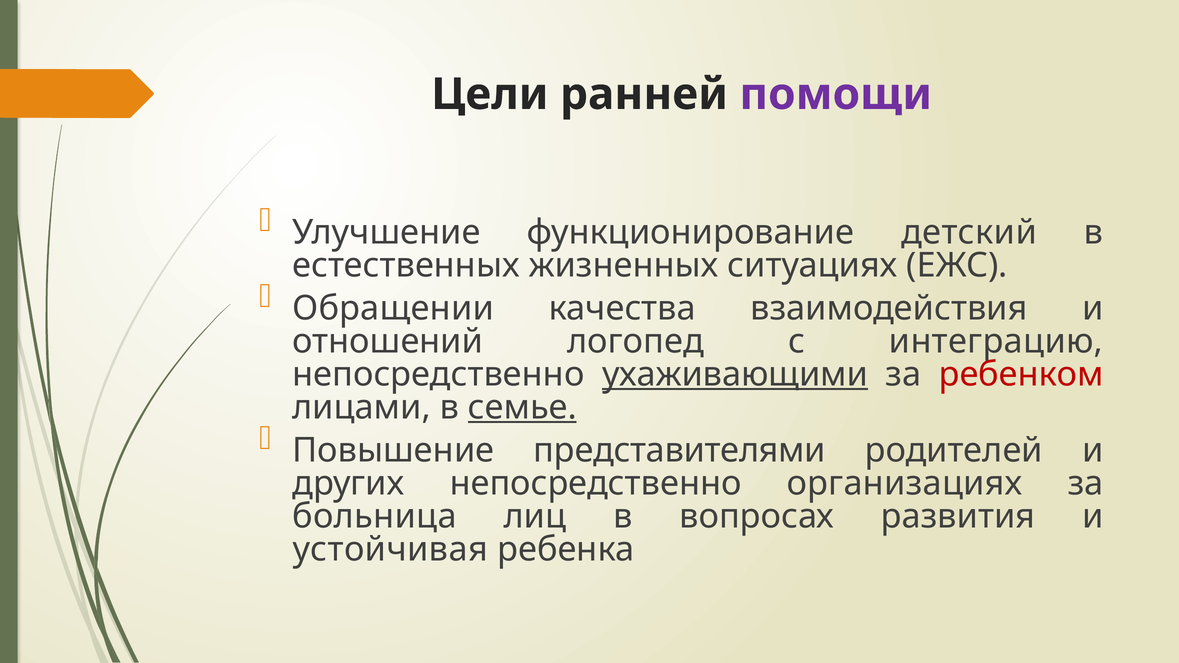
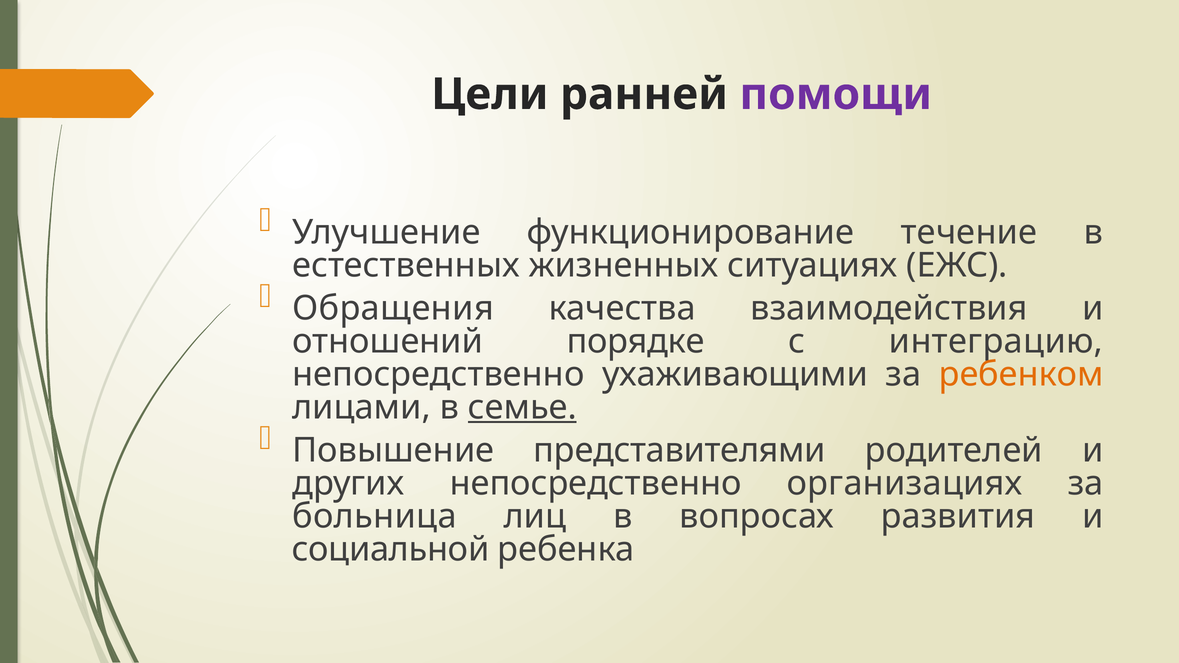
детский: детский -> течение
Обращении: Обращении -> Обращения
логопед: логопед -> порядке
ухаживающими underline: present -> none
ребенком colour: red -> orange
устойчивая: устойчивая -> социальной
